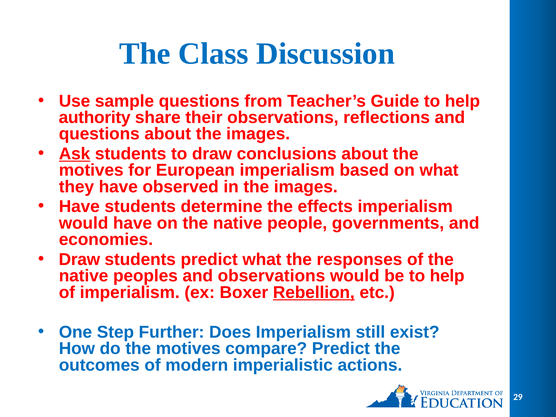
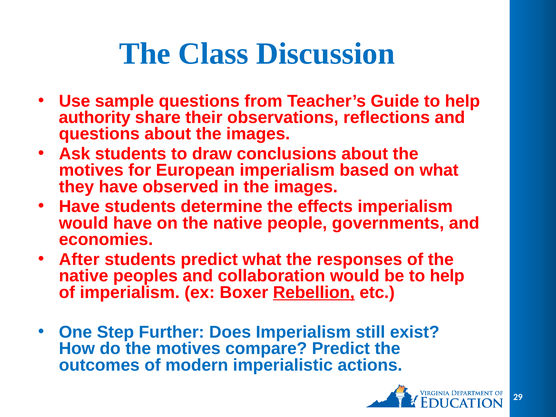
Ask underline: present -> none
Draw at (79, 259): Draw -> After
and observations: observations -> collaboration
